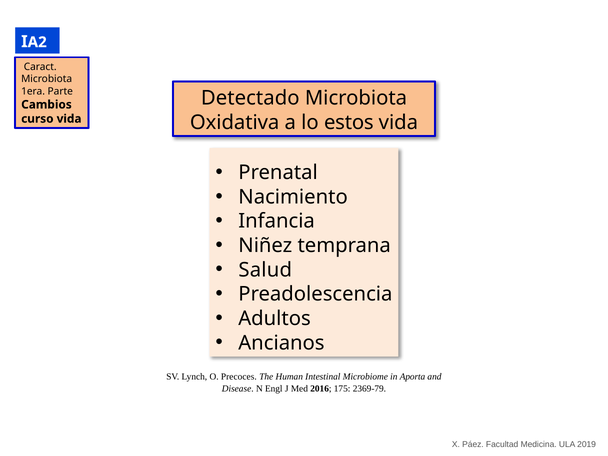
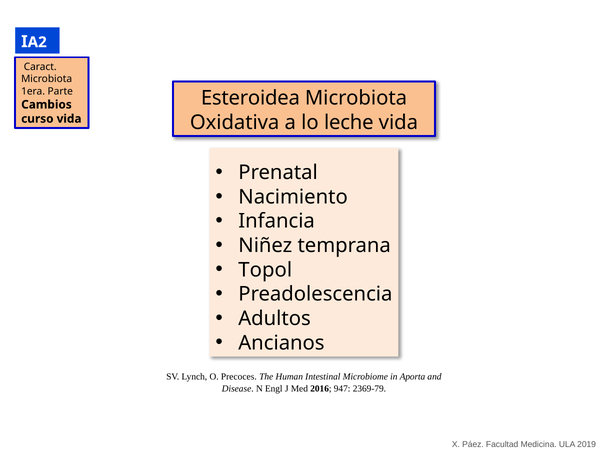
Detectado: Detectado -> Esteroidea
estos: estos -> leche
Salud: Salud -> Topol
175: 175 -> 947
